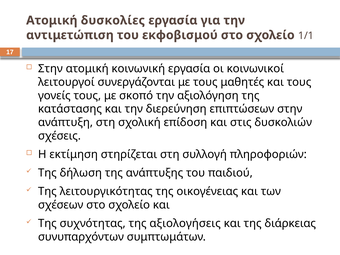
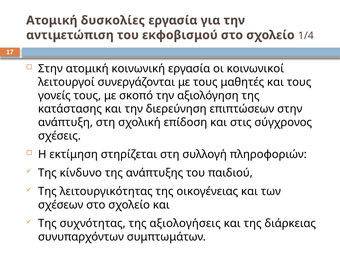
1/1: 1/1 -> 1/4
δυσκολιών: δυσκολιών -> σύγχρονος
δήλωση: δήλωση -> κίνδυνο
